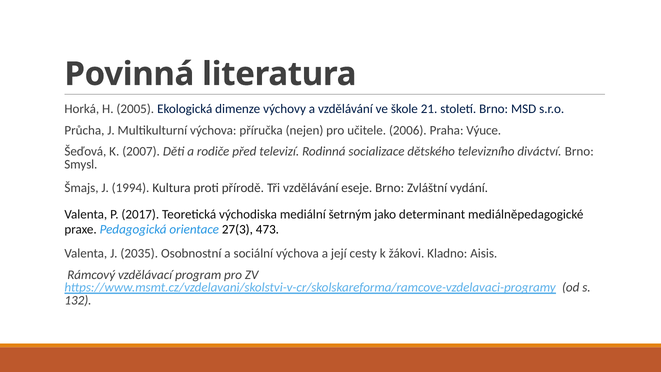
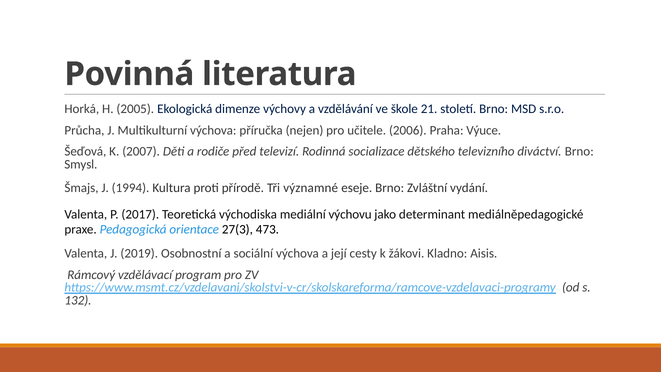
Tři vzdělávání: vzdělávání -> významné
šetrným: šetrným -> výchovu
2035: 2035 -> 2019
